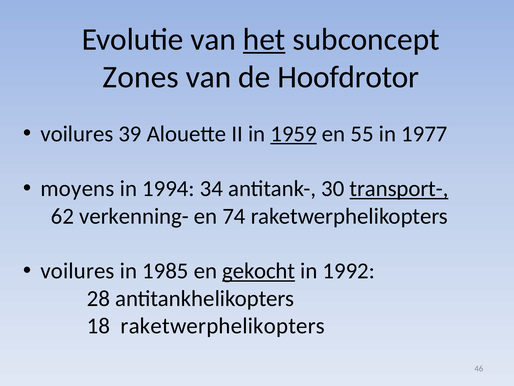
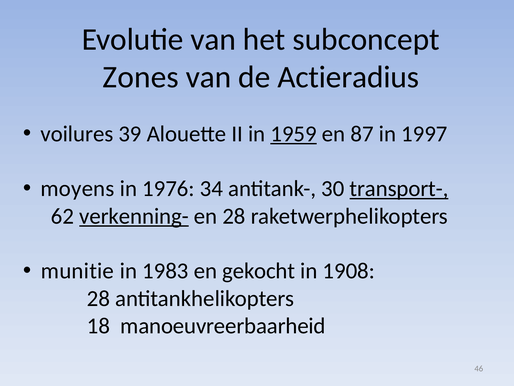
het underline: present -> none
Hoofdrotor: Hoofdrotor -> Actieradius
55: 55 -> 87
1977: 1977 -> 1997
1994: 1994 -> 1976
verkenning- underline: none -> present
en 74: 74 -> 28
voilures at (78, 271): voilures -> munitie
1985: 1985 -> 1983
gekocht underline: present -> none
1992: 1992 -> 1908
18 raketwerphelikopters: raketwerphelikopters -> manoeuvreerbaarheid
